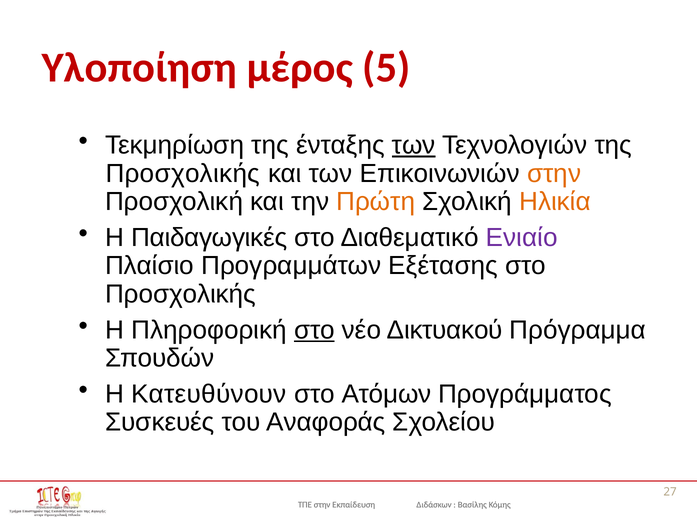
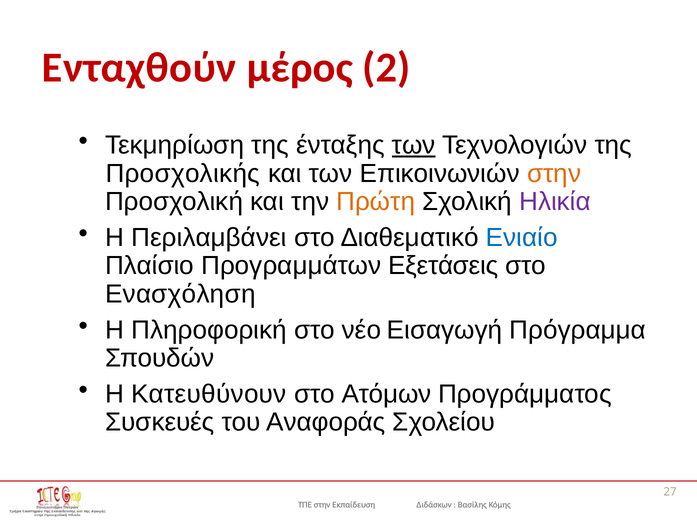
Υλοποίηση: Υλοποίηση -> Ενταχθούν
5: 5 -> 2
Ηλικία colour: orange -> purple
Παιδαγωγικές: Παιδαγωγικές -> Περιλαμβάνει
Ενιαίο colour: purple -> blue
Εξέτασης: Εξέτασης -> Εξετάσεις
Προσχολικής at (181, 294): Προσχολικής -> Ενασχόληση
στο at (314, 330) underline: present -> none
Δικτυακού: Δικτυακού -> Εισαγωγή
